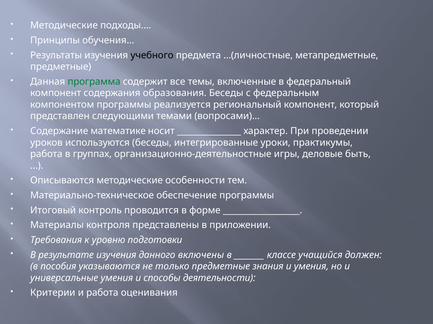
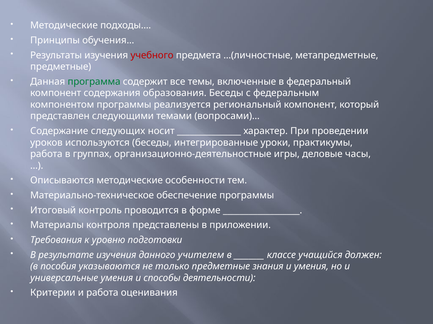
учебного colour: black -> red
математике: математике -> следующих
быть: быть -> часы
включены: включены -> учителем
